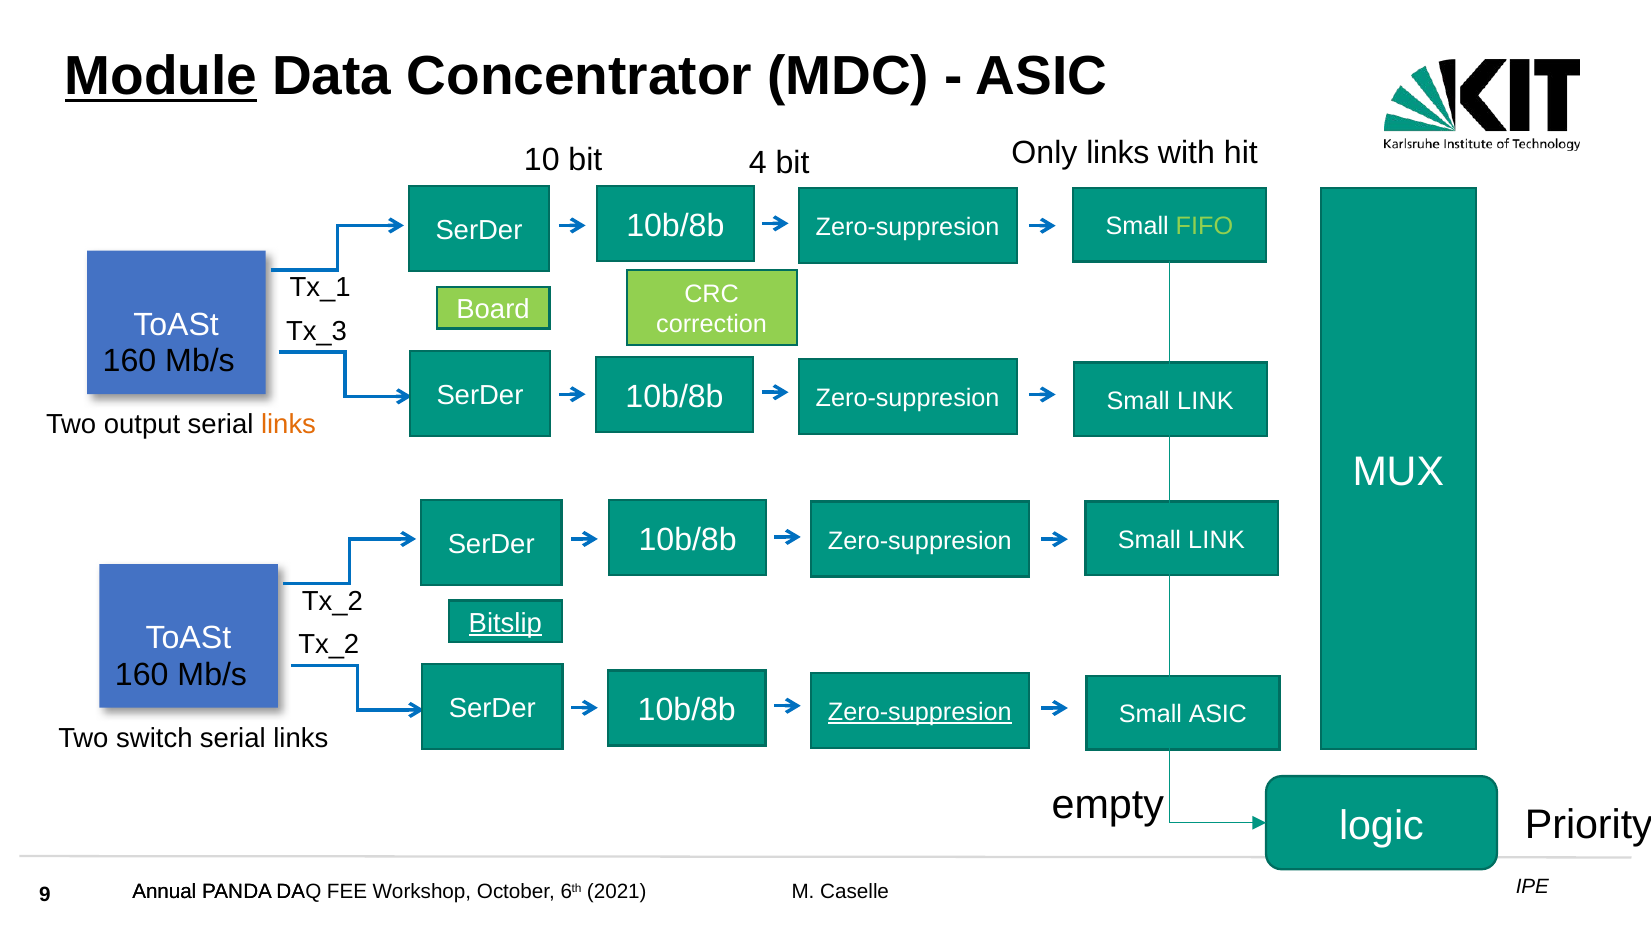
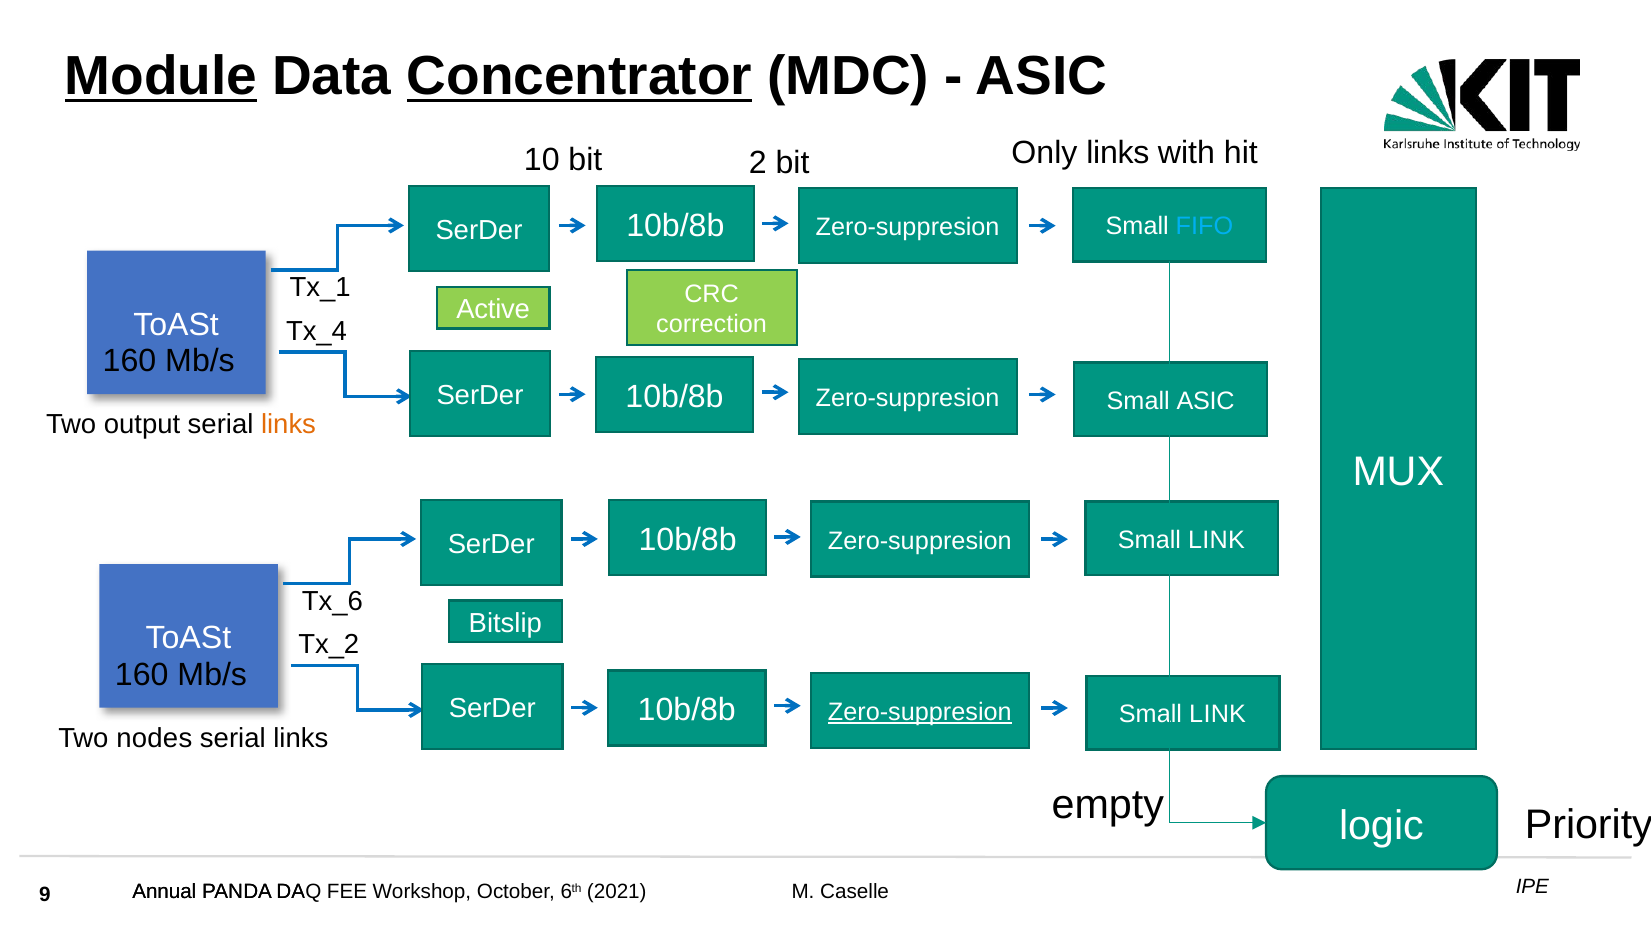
Concentrator underline: none -> present
4: 4 -> 2
FIFO colour: light green -> light blue
Board: Board -> Active
Tx_3: Tx_3 -> Tx_4
LINK at (1205, 401): LINK -> ASIC
Tx_2 at (332, 601): Tx_2 -> Tx_6
Bitslip underline: present -> none
ASIC at (1218, 715): ASIC -> LINK
switch: switch -> nodes
